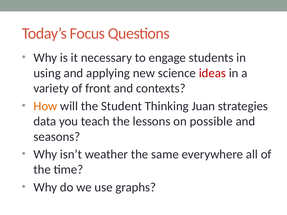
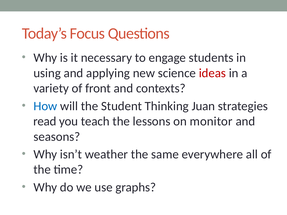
How colour: orange -> blue
data: data -> read
possible: possible -> monitor
